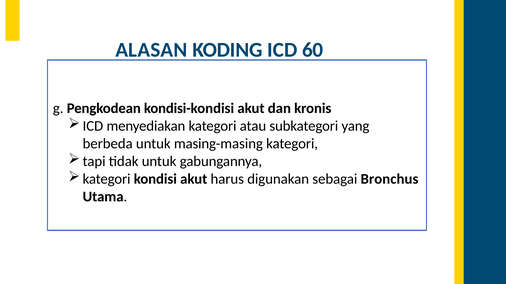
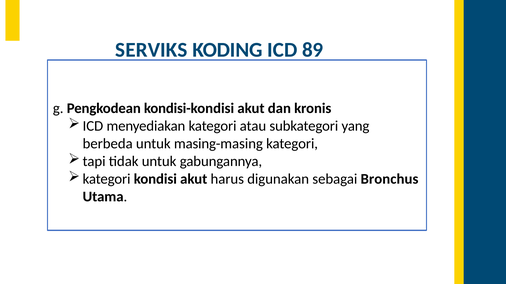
ALASAN: ALASAN -> SERVIKS
60: 60 -> 89
